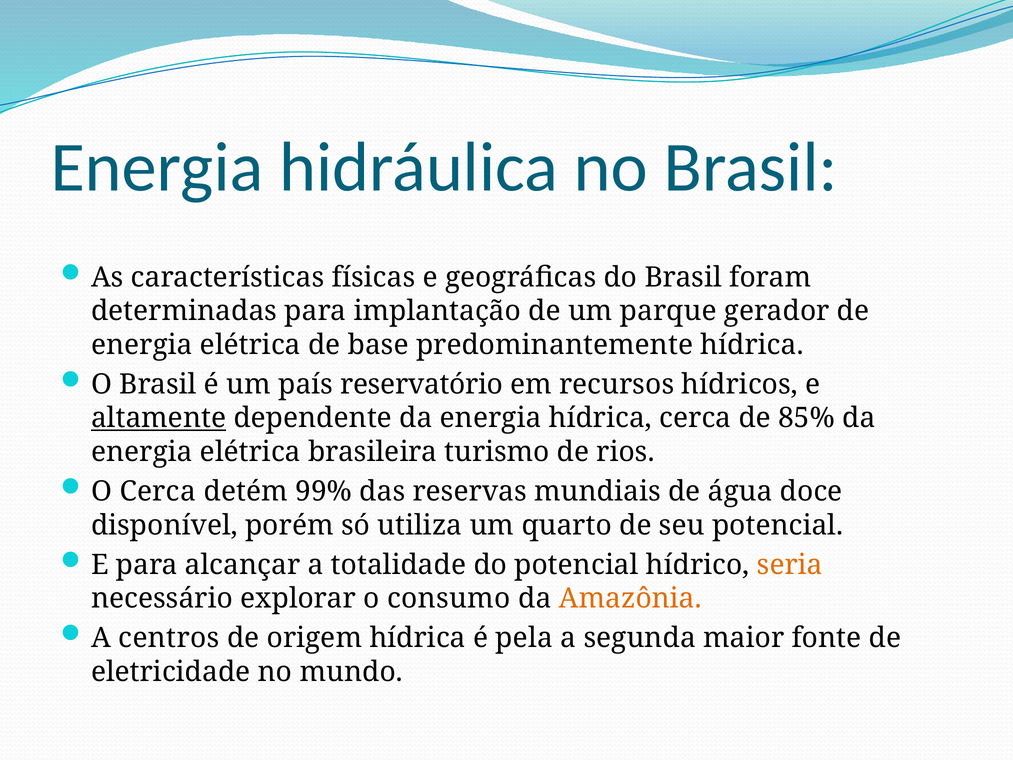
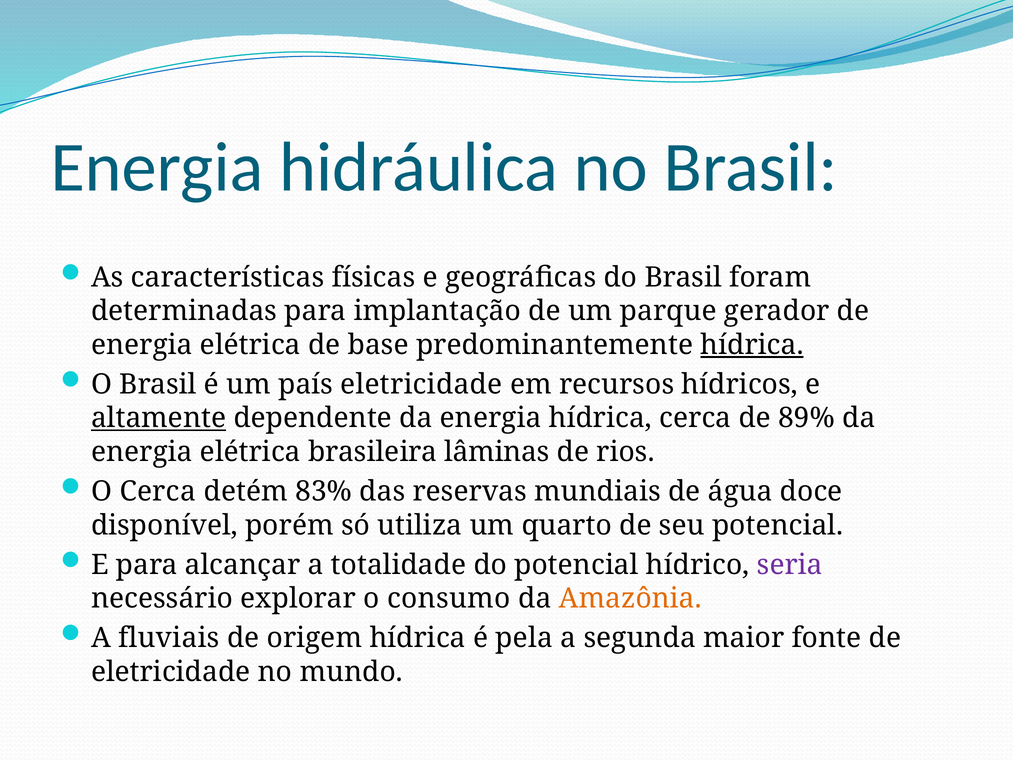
hídrica at (752, 345) underline: none -> present
país reservatório: reservatório -> eletricidade
85%: 85% -> 89%
turismo: turismo -> lâminas
99%: 99% -> 83%
seria colour: orange -> purple
centros: centros -> fluviais
